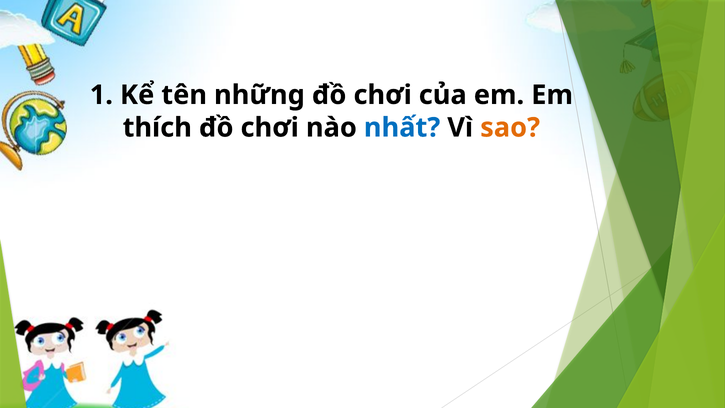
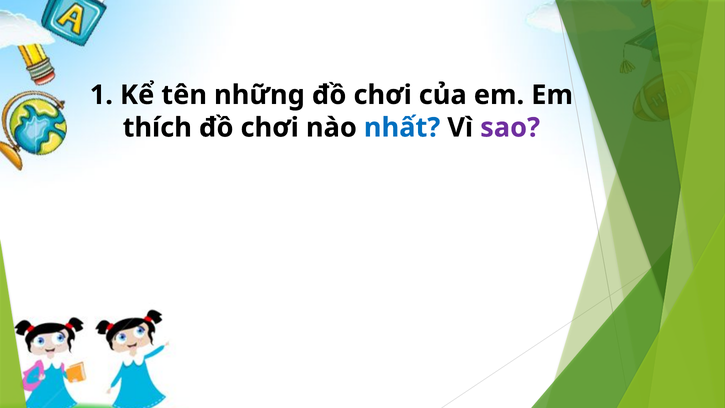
sao colour: orange -> purple
